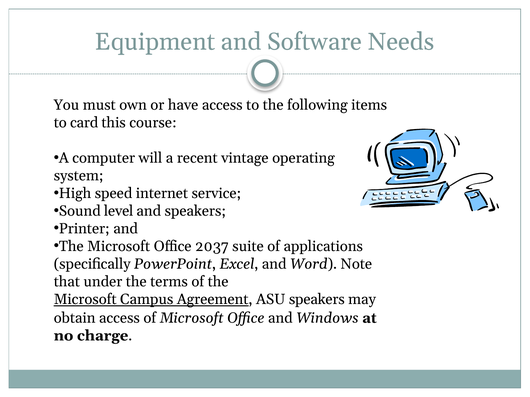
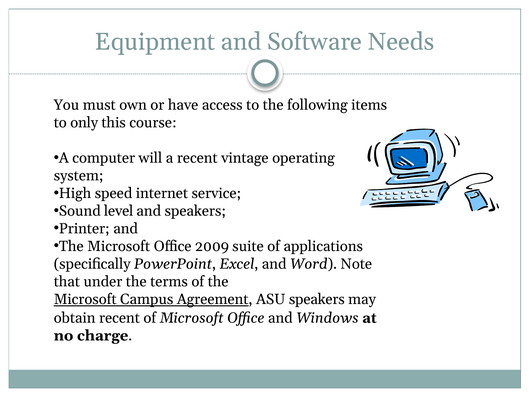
card: card -> only
2037: 2037 -> 2009
obtain access: access -> recent
